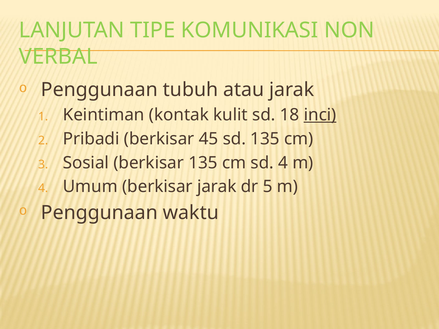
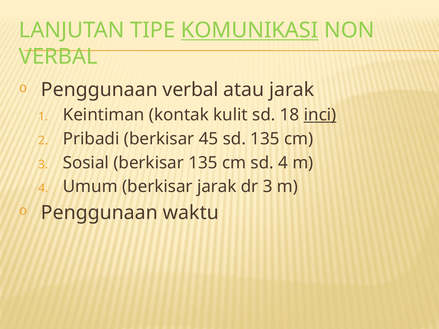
KOMUNIKASI underline: none -> present
Penggunaan tubuh: tubuh -> verbal
dr 5: 5 -> 3
